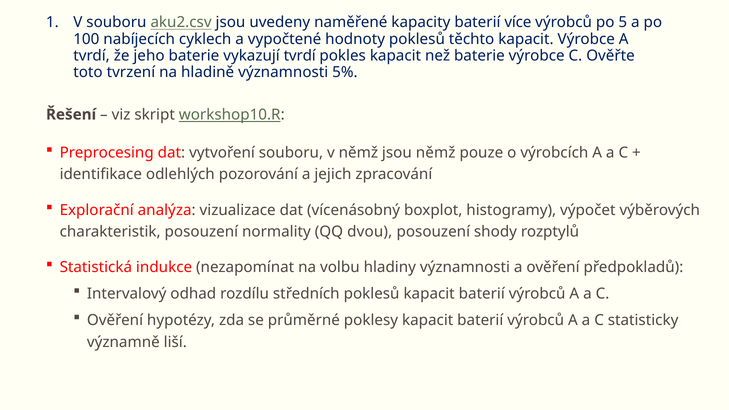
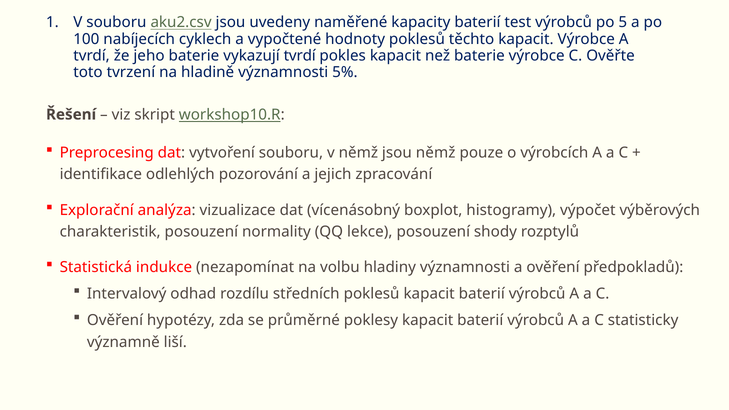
více: více -> test
dvou: dvou -> lekce
